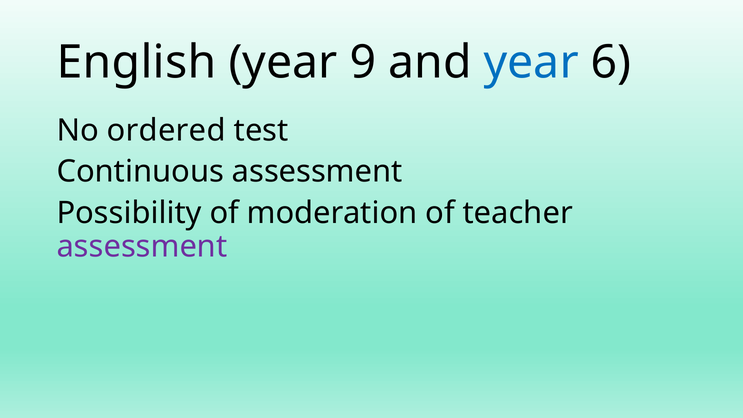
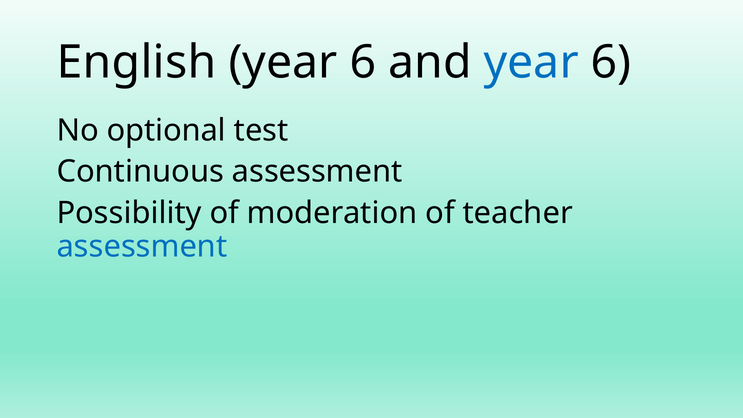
9 at (363, 62): 9 -> 6
ordered: ordered -> optional
assessment at (142, 246) colour: purple -> blue
